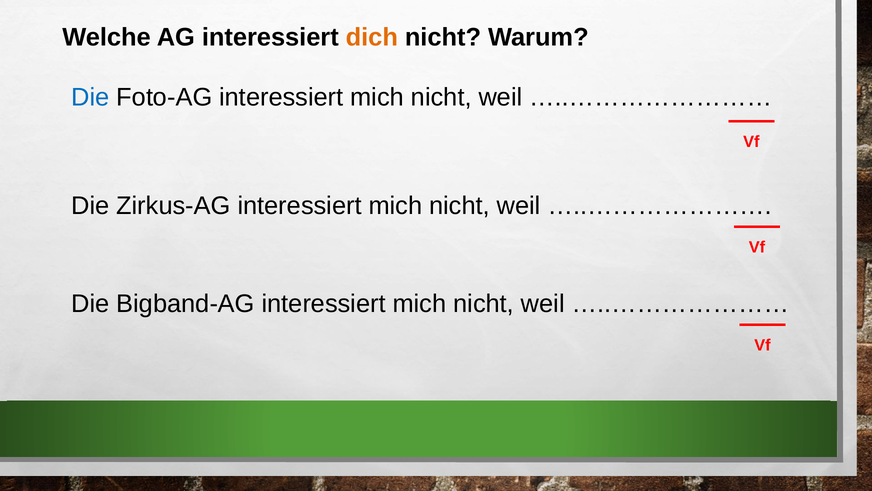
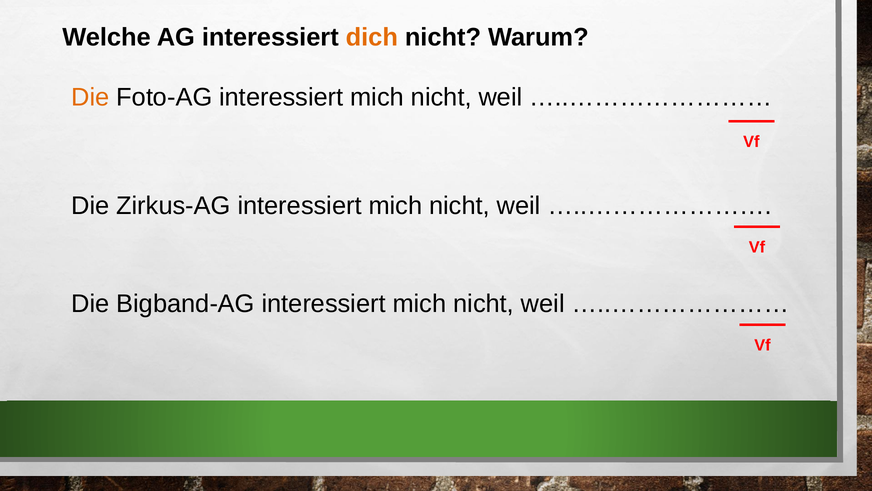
Die at (90, 97) colour: blue -> orange
